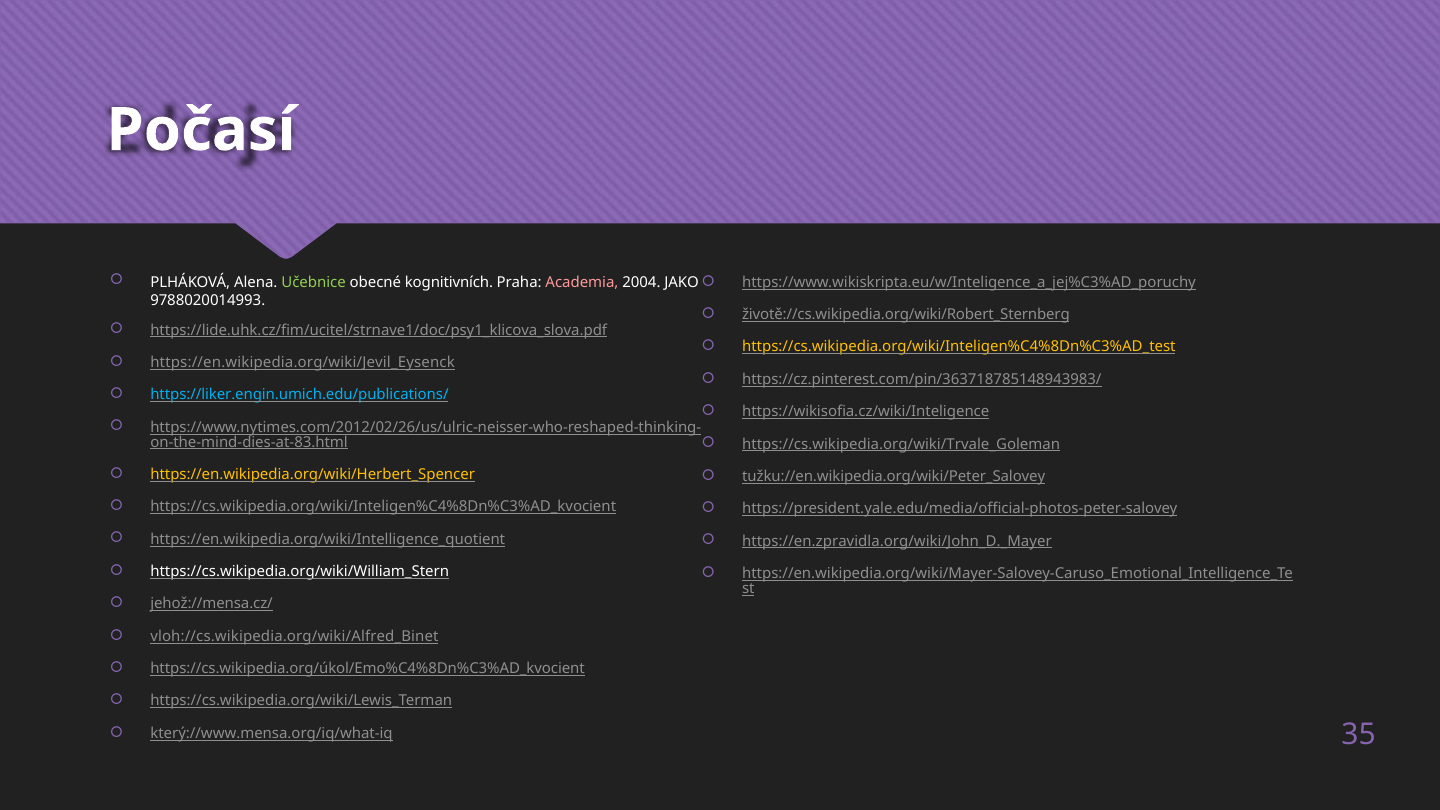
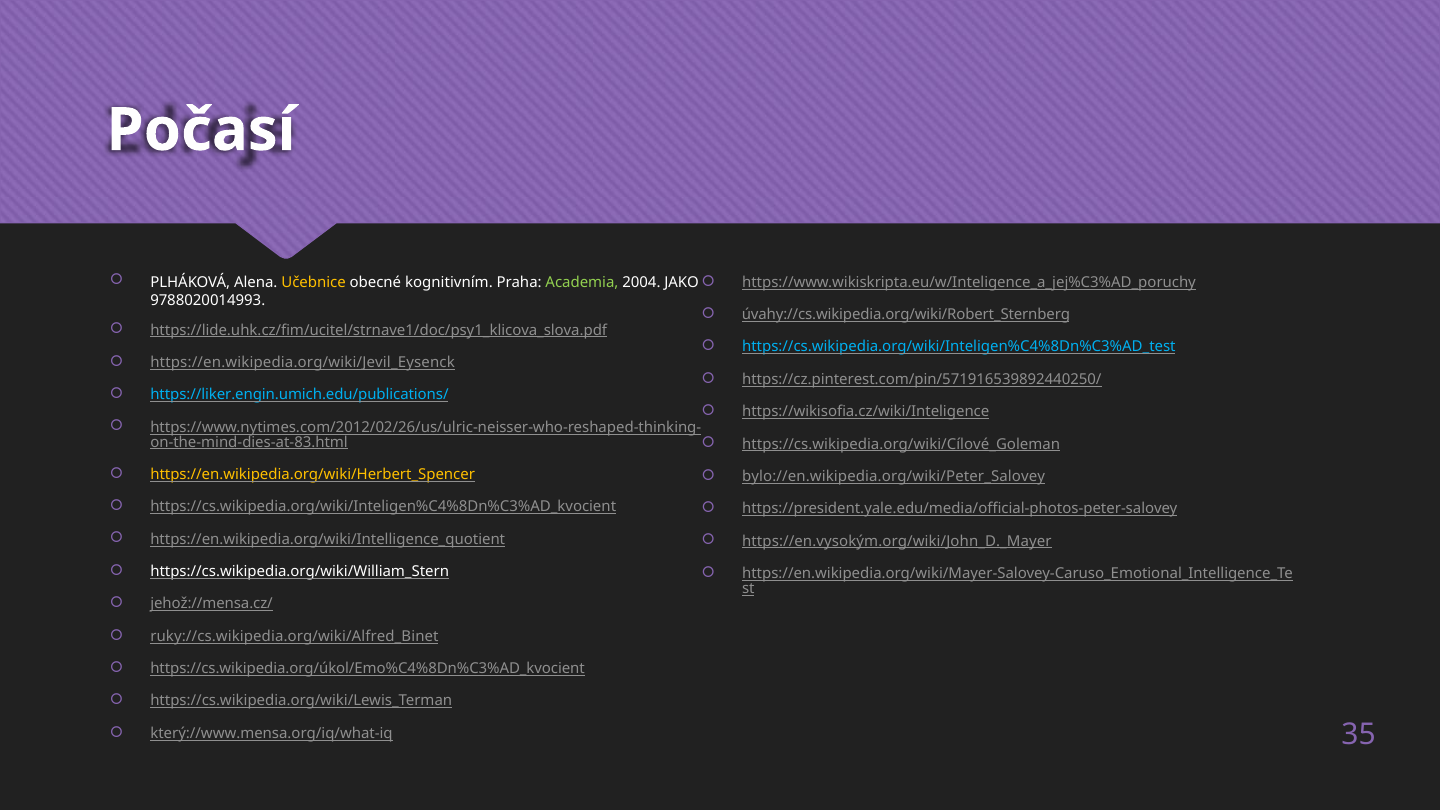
Učebnice colour: light green -> yellow
kognitivních: kognitivních -> kognitivním
Academia colour: pink -> light green
životě://cs.wikipedia.org/wiki/Robert_Sternberg: životě://cs.wikipedia.org/wiki/Robert_Sternberg -> úvahy://cs.wikipedia.org/wiki/Robert_Sternberg
https://cs.wikipedia.org/wiki/Inteligen%C4%8Dn%C3%AD_test colour: yellow -> light blue
https://cz.pinterest.com/pin/363718785148943983/: https://cz.pinterest.com/pin/363718785148943983/ -> https://cz.pinterest.com/pin/571916539892440250/
https://cs.wikipedia.org/wiki/Trvale_Goleman: https://cs.wikipedia.org/wiki/Trvale_Goleman -> https://cs.wikipedia.org/wiki/Cílové_Goleman
tužku://en.wikipedia.org/wiki/Peter_Salovey: tužku://en.wikipedia.org/wiki/Peter_Salovey -> bylo://en.wikipedia.org/wiki/Peter_Salovey
https://en.zpravidla.org/wiki/John_D._Mayer: https://en.zpravidla.org/wiki/John_D._Mayer -> https://en.vysokým.org/wiki/John_D._Mayer
vloh://cs.wikipedia.org/wiki/Alfred_Binet: vloh://cs.wikipedia.org/wiki/Alfred_Binet -> ruky://cs.wikipedia.org/wiki/Alfred_Binet
